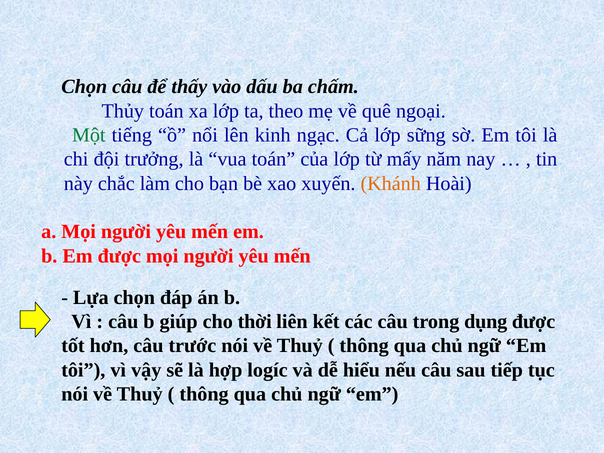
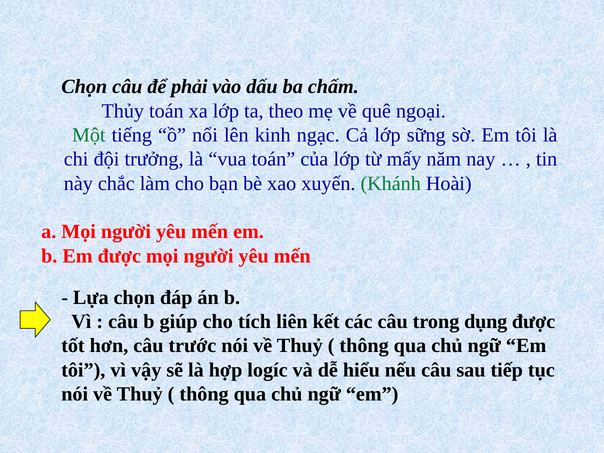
thấy: thấy -> phải
Khánh colour: orange -> green
thời: thời -> tích
